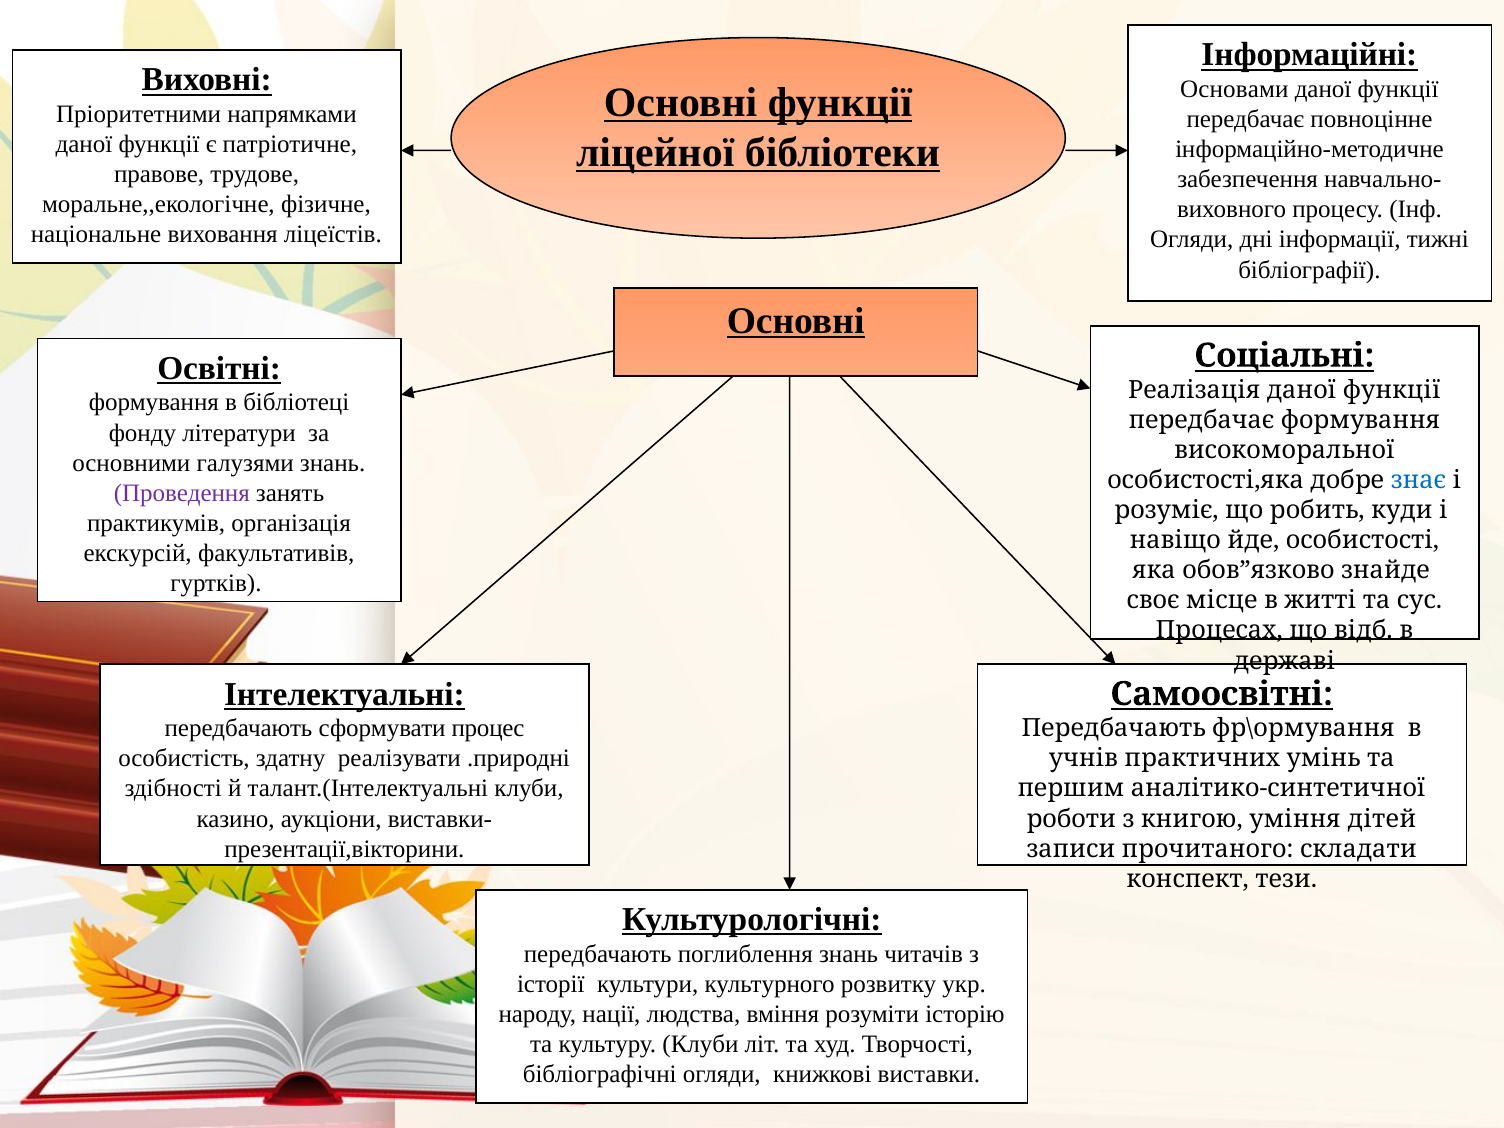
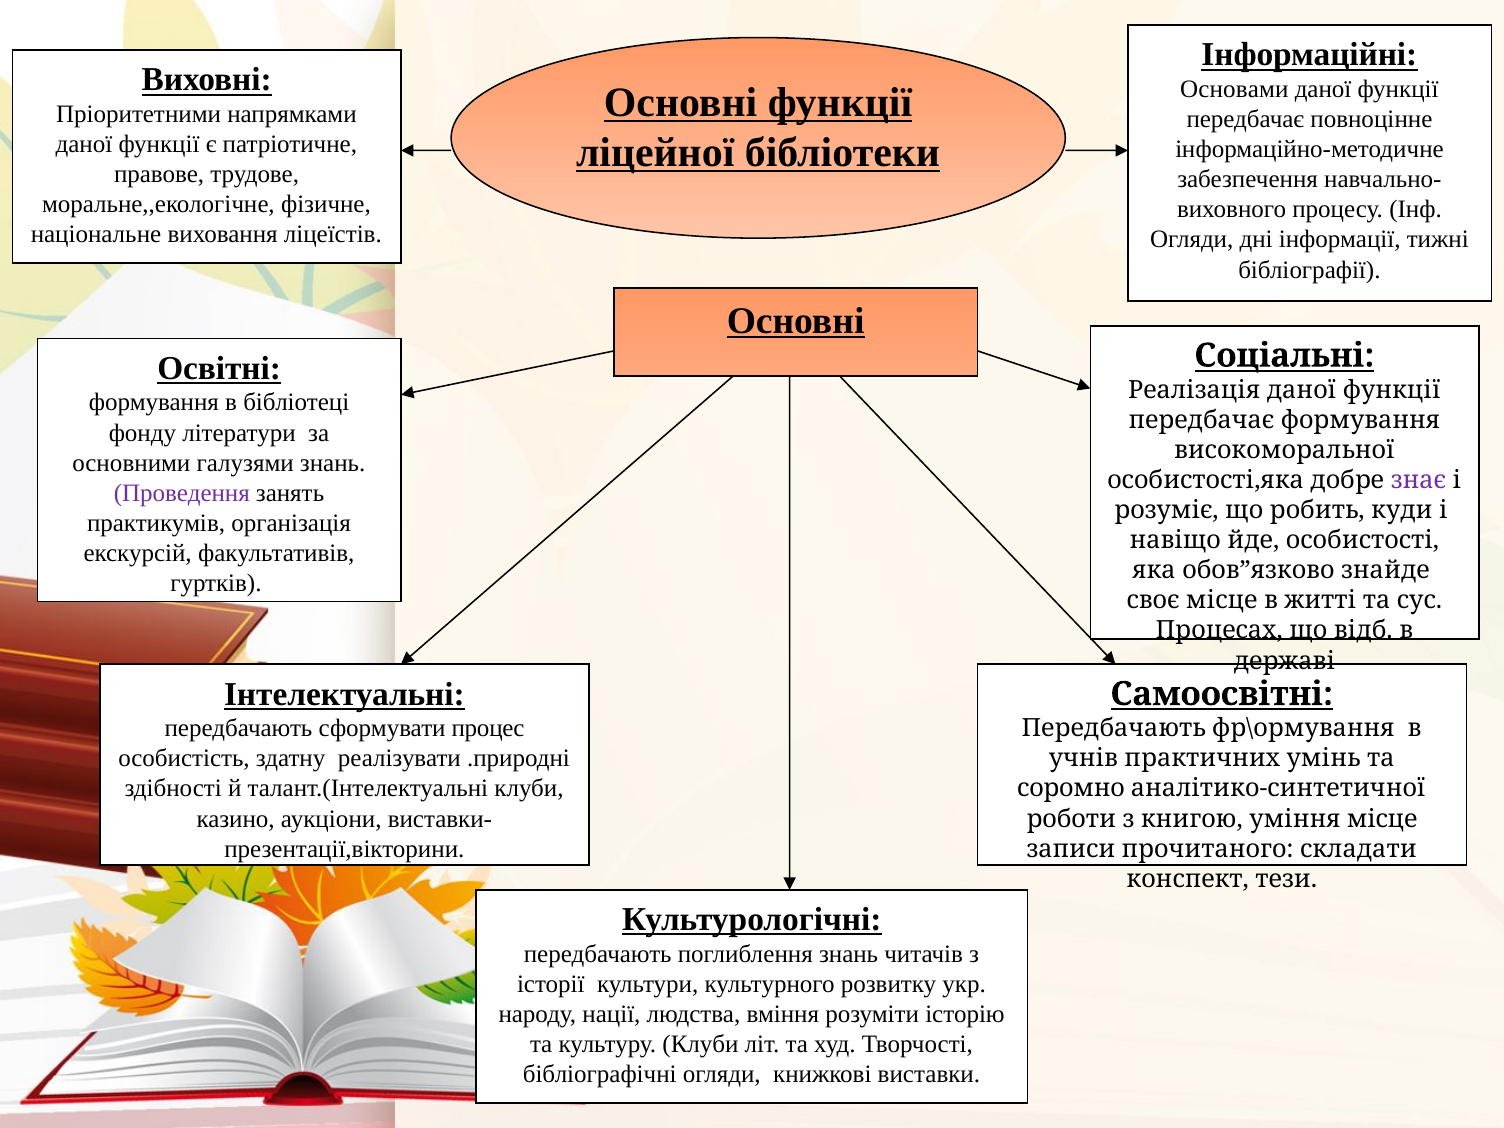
знає colour: blue -> purple
першим: першим -> соромно
уміння дітей: дітей -> місце
